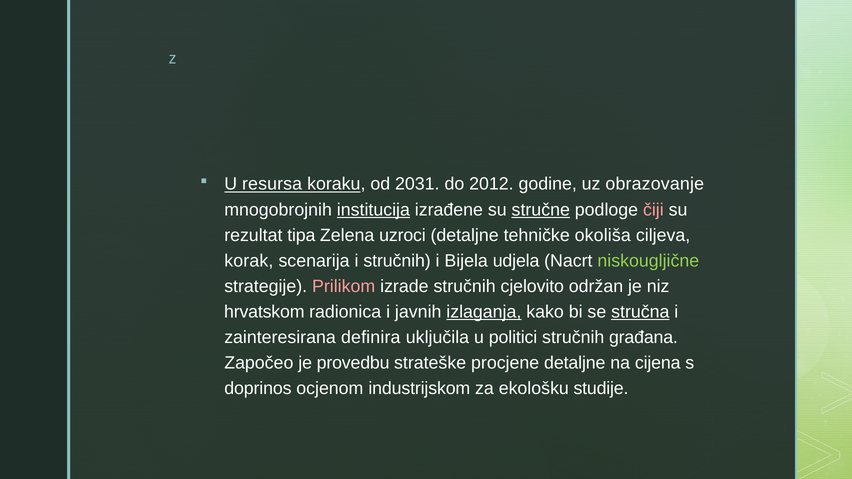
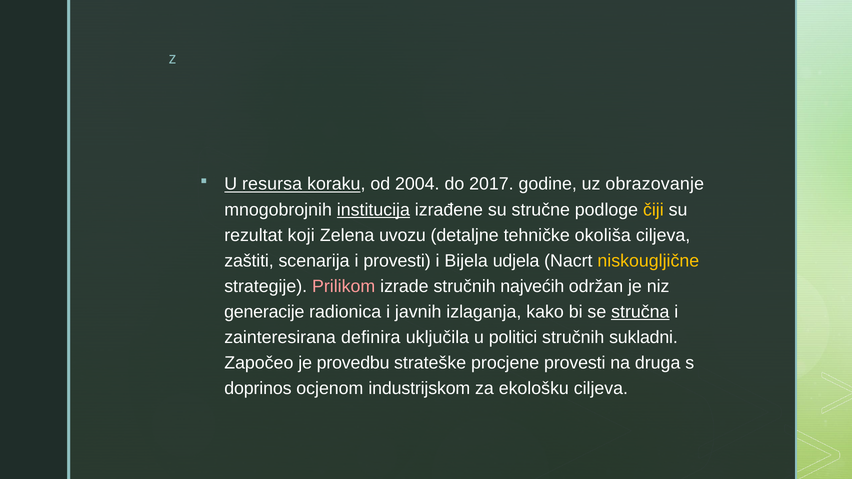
2031: 2031 -> 2004
2012: 2012 -> 2017
stručne underline: present -> none
čiji colour: pink -> yellow
tipa: tipa -> koji
uzroci: uzroci -> uvozu
korak: korak -> zaštiti
i stručnih: stručnih -> provesti
niskougljične colour: light green -> yellow
cjelovito: cjelovito -> najvećih
hrvatskom: hrvatskom -> generacije
izlaganja underline: present -> none
građana: građana -> sukladni
procjene detaljne: detaljne -> provesti
cijena: cijena -> druga
ekološku studije: studije -> ciljeva
